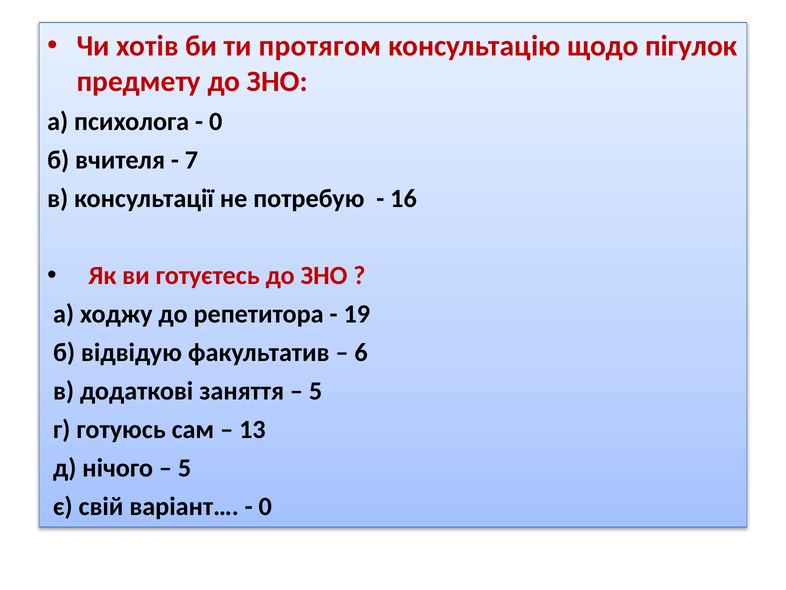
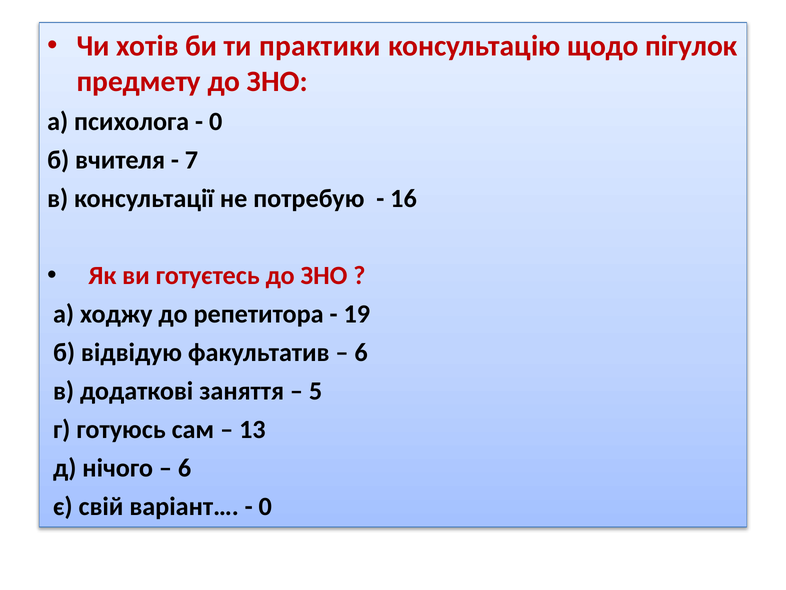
протягом: протягом -> практики
5 at (185, 468): 5 -> 6
